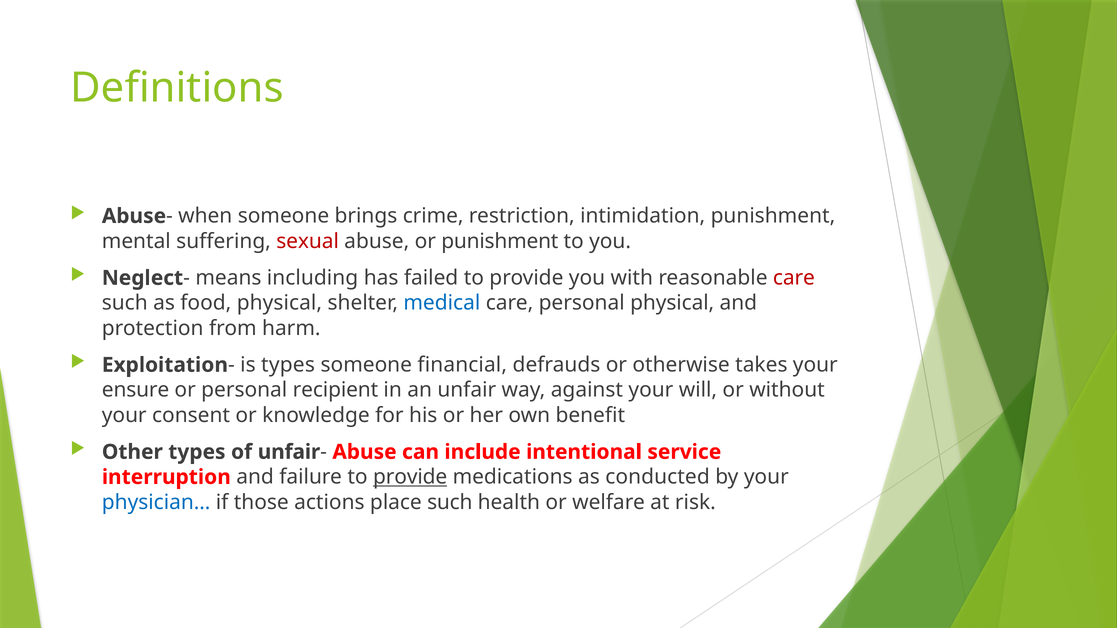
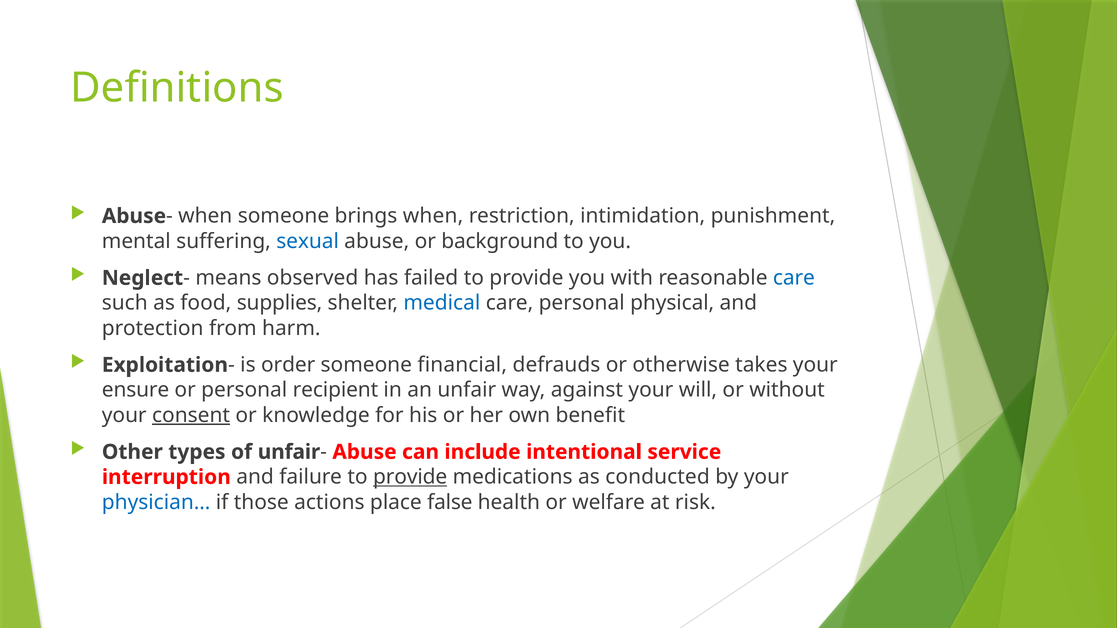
brings crime: crime -> when
sexual colour: red -> blue
or punishment: punishment -> background
including: including -> observed
care at (794, 278) colour: red -> blue
food physical: physical -> supplies
is types: types -> order
consent underline: none -> present
place such: such -> false
